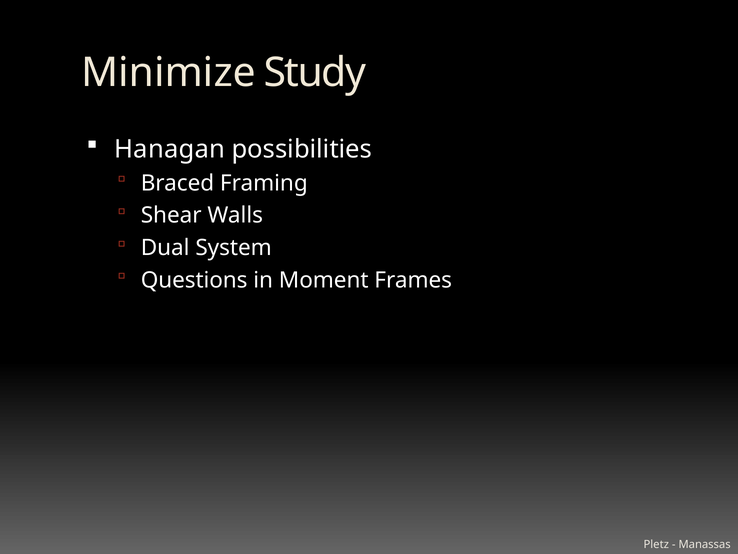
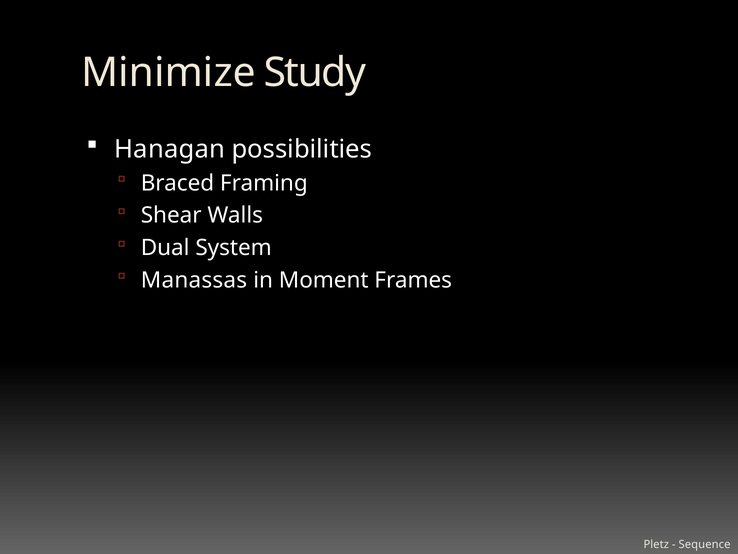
Questions: Questions -> Manassas
Manassas: Manassas -> Sequence
